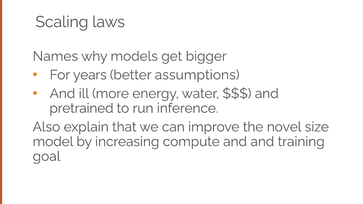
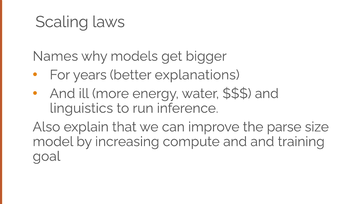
assumptions: assumptions -> explanations
pretrained: pretrained -> linguistics
novel: novel -> parse
